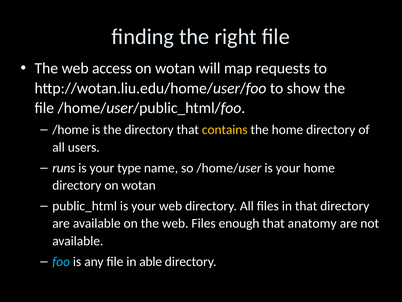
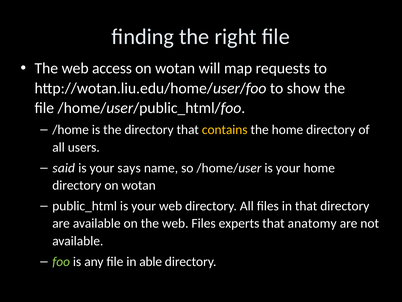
runs: runs -> said
type: type -> says
enough: enough -> experts
foo colour: light blue -> light green
